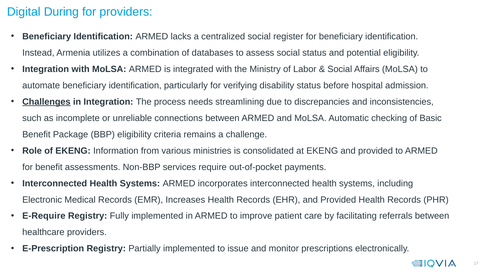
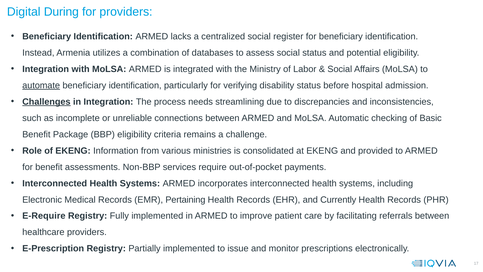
automate underline: none -> present
Increases: Increases -> Pertaining
EHR and Provided: Provided -> Currently
